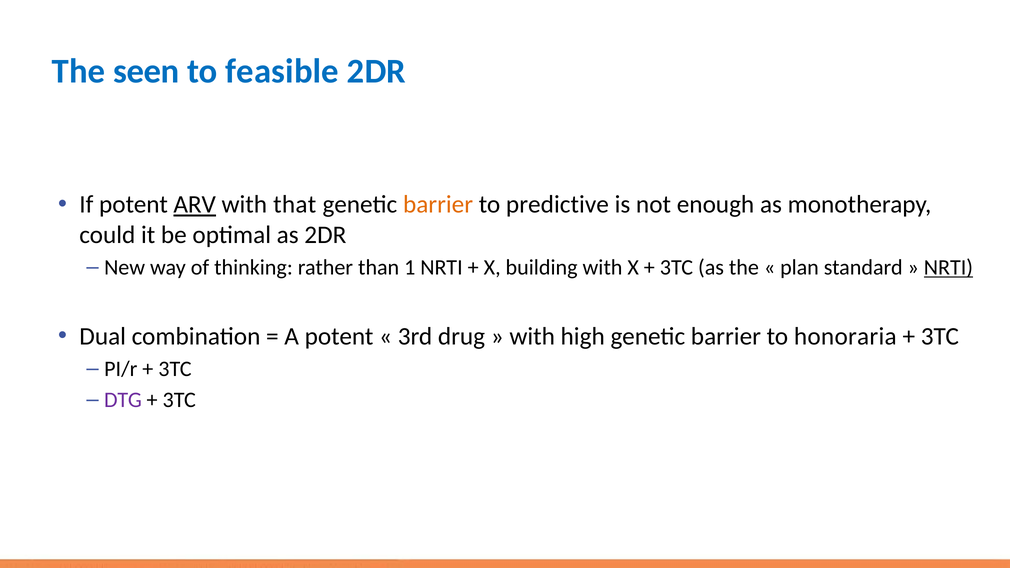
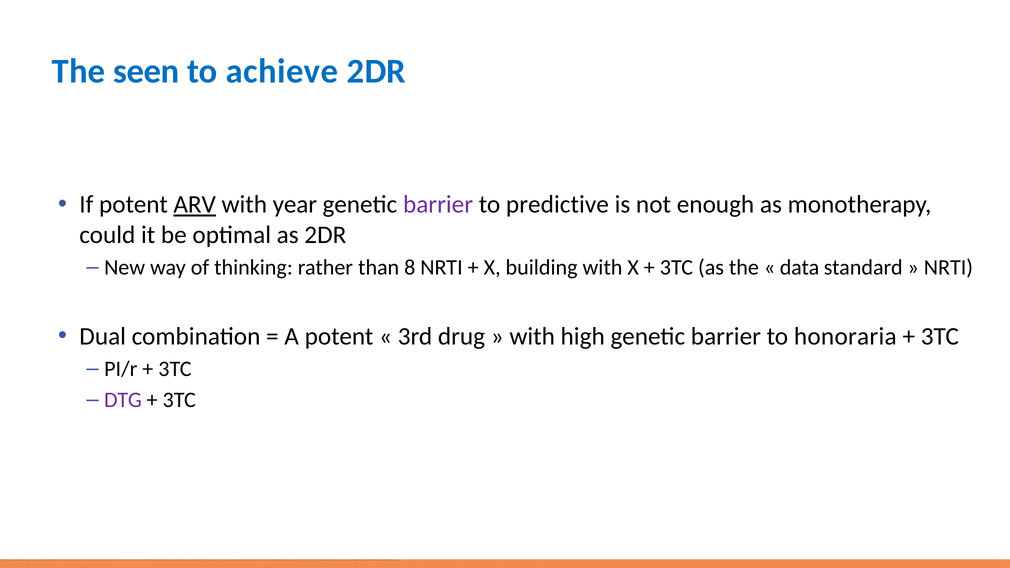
feasible: feasible -> achieve
that: that -> year
barrier at (438, 205) colour: orange -> purple
1: 1 -> 8
plan: plan -> data
NRTI at (948, 268) underline: present -> none
